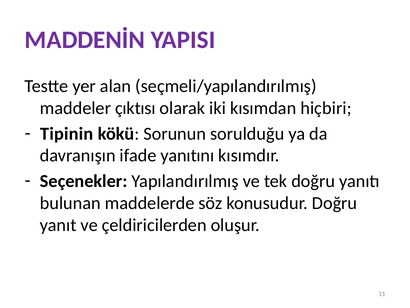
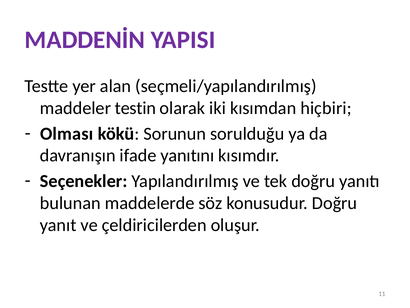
çıktısı: çıktısı -> testin
Tipinin: Tipinin -> Olması
